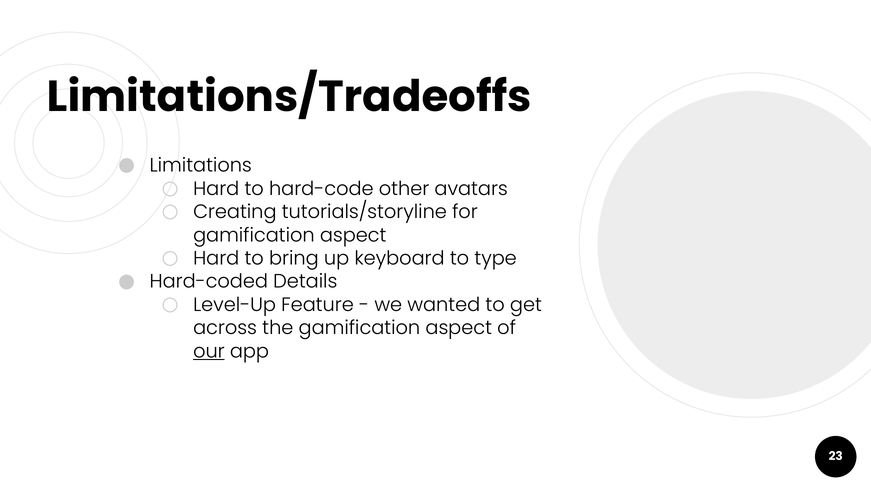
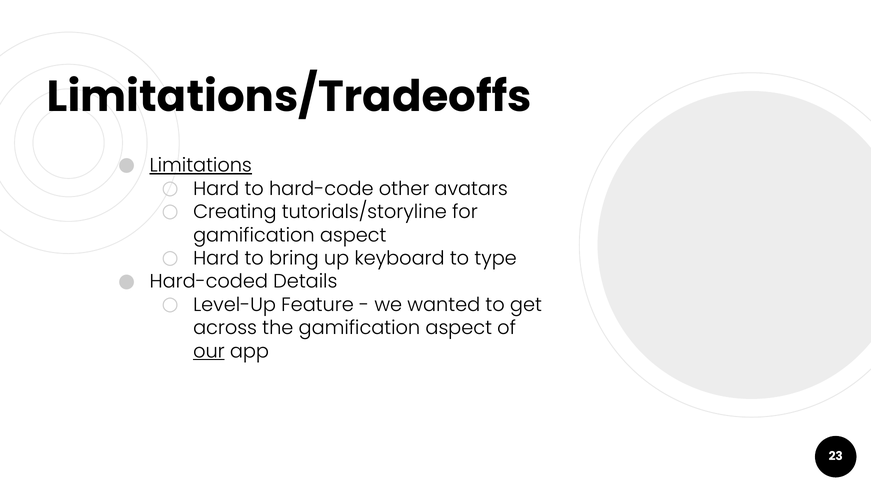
Limitations underline: none -> present
